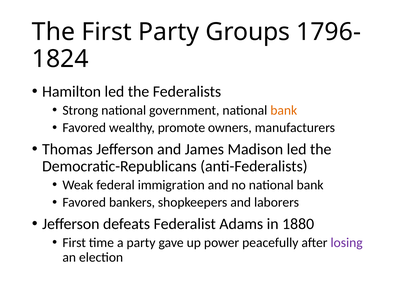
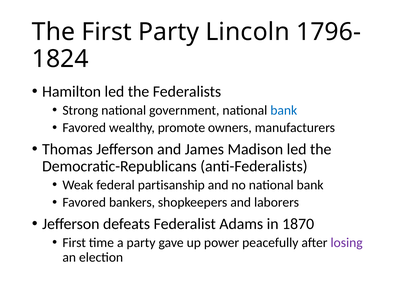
Groups: Groups -> Lincoln
bank at (284, 110) colour: orange -> blue
immigration: immigration -> partisanship
1880: 1880 -> 1870
